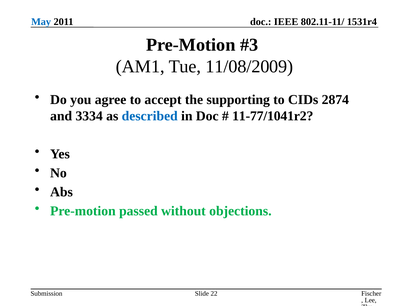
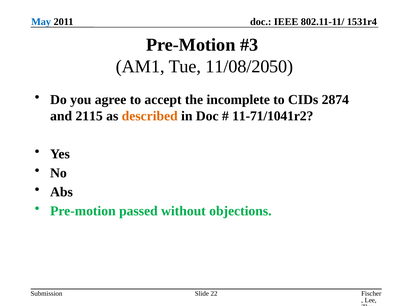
11/08/2009: 11/08/2009 -> 11/08/2050
supporting: supporting -> incomplete
3334: 3334 -> 2115
described colour: blue -> orange
11-77/1041r2: 11-77/1041r2 -> 11-71/1041r2
